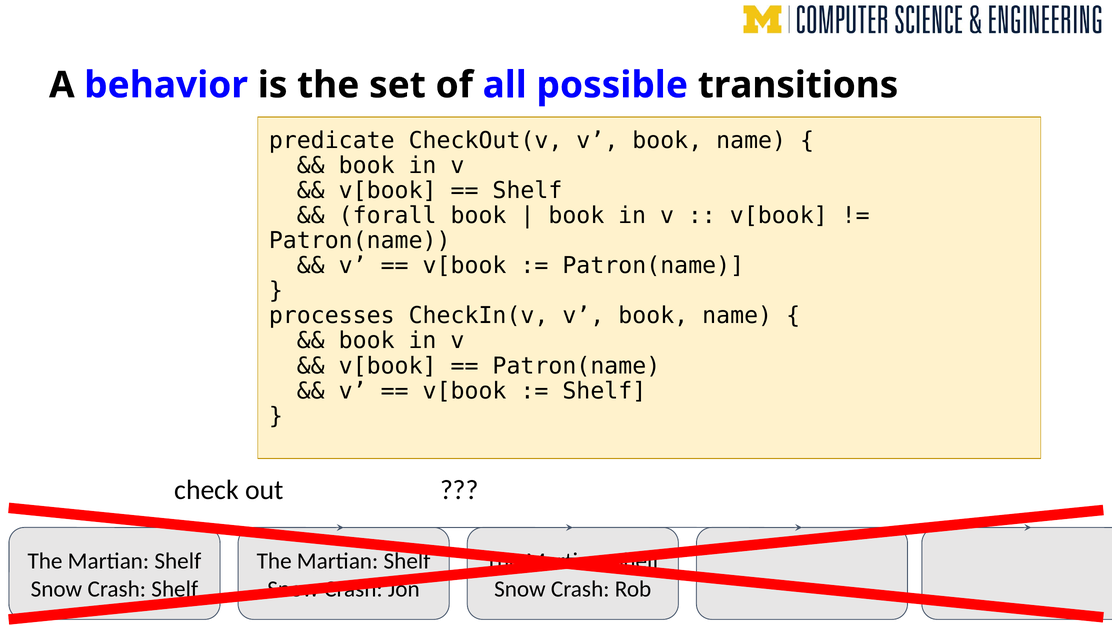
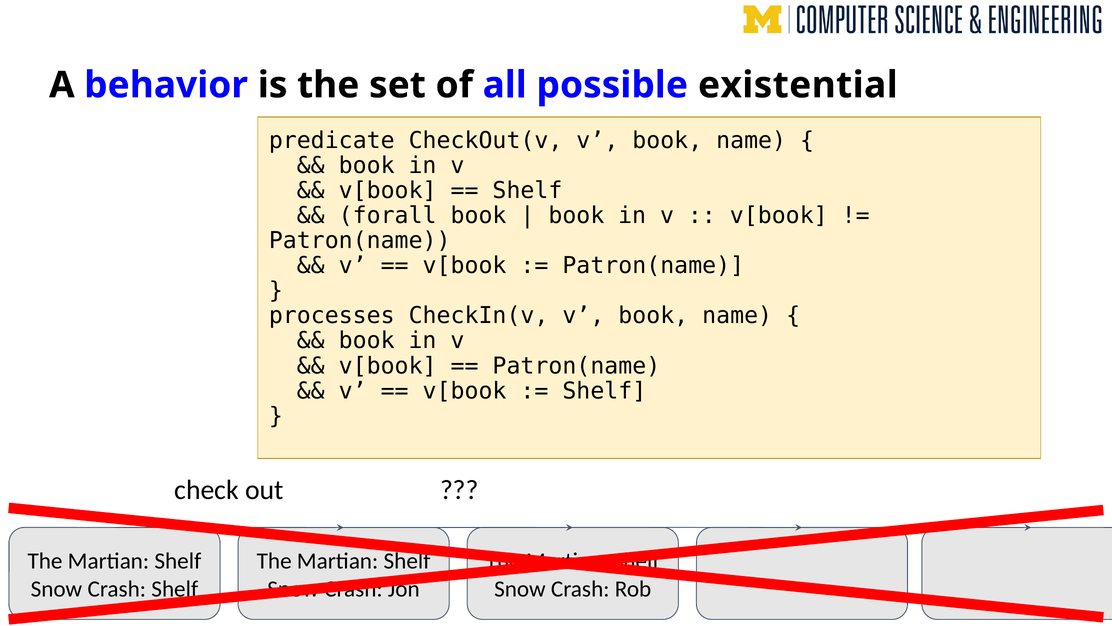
transitions: transitions -> existential
